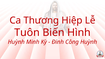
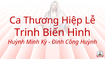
Tuôn: Tuôn -> Trinh
